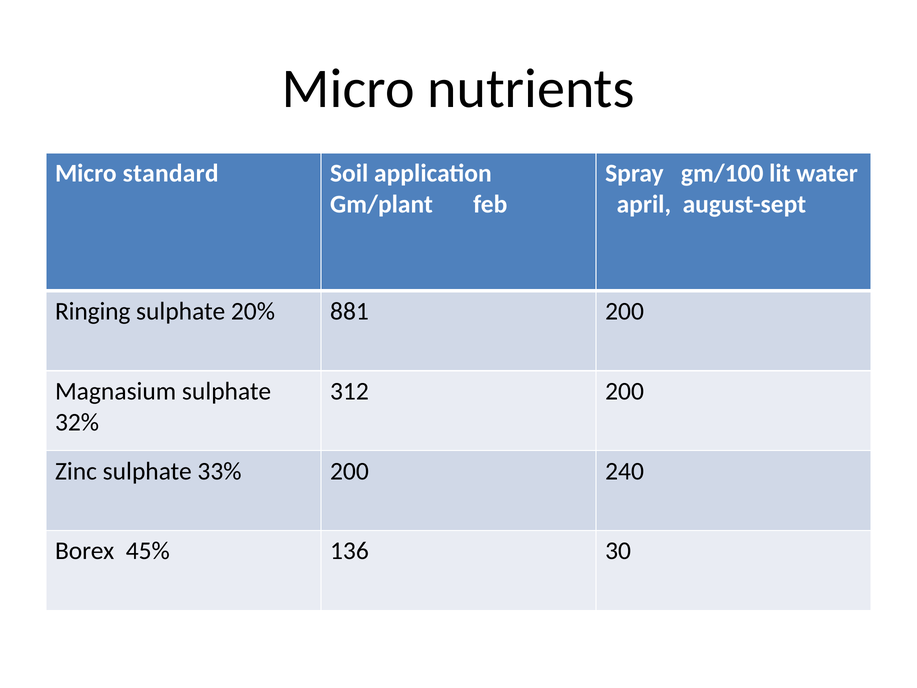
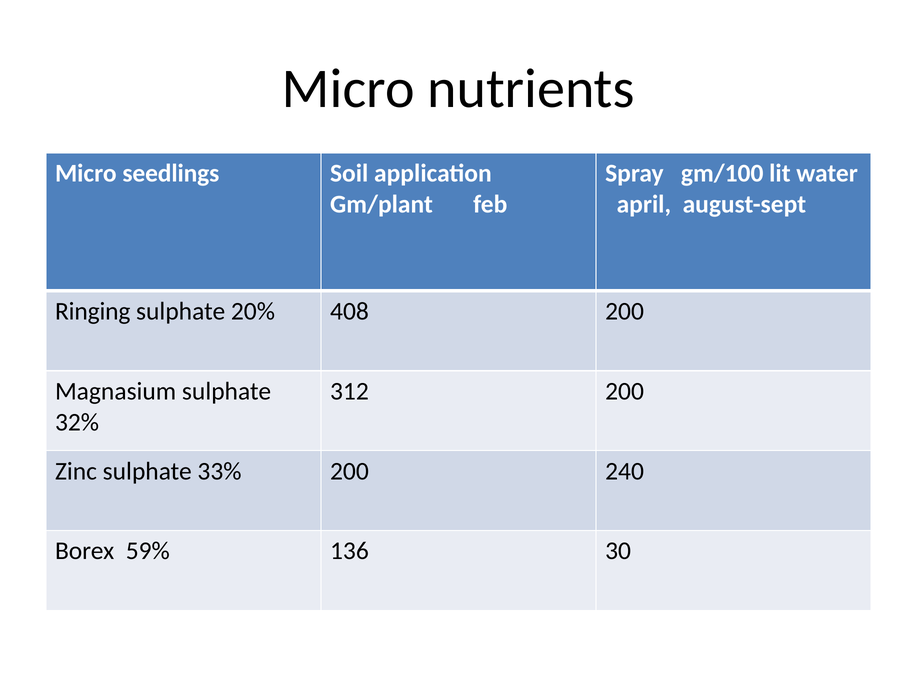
standard: standard -> seedlings
881: 881 -> 408
45%: 45% -> 59%
